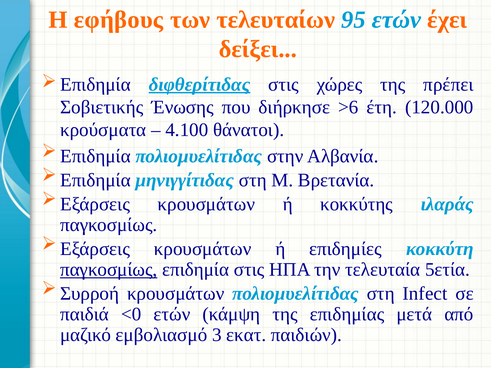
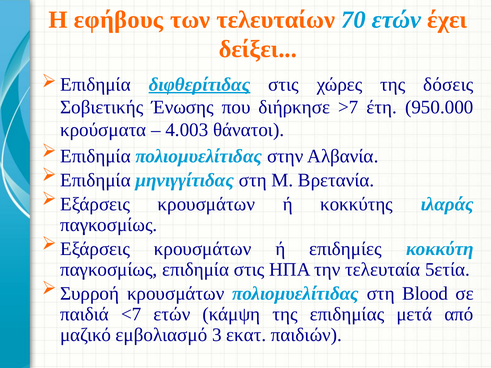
95: 95 -> 70
πρέπει: πρέπει -> δόσεις
>6: >6 -> >7
120.000: 120.000 -> 950.000
4.100: 4.100 -> 4.003
παγκοσμίως at (109, 270) underline: present -> none
Infect: Infect -> Blood
<0: <0 -> <7
